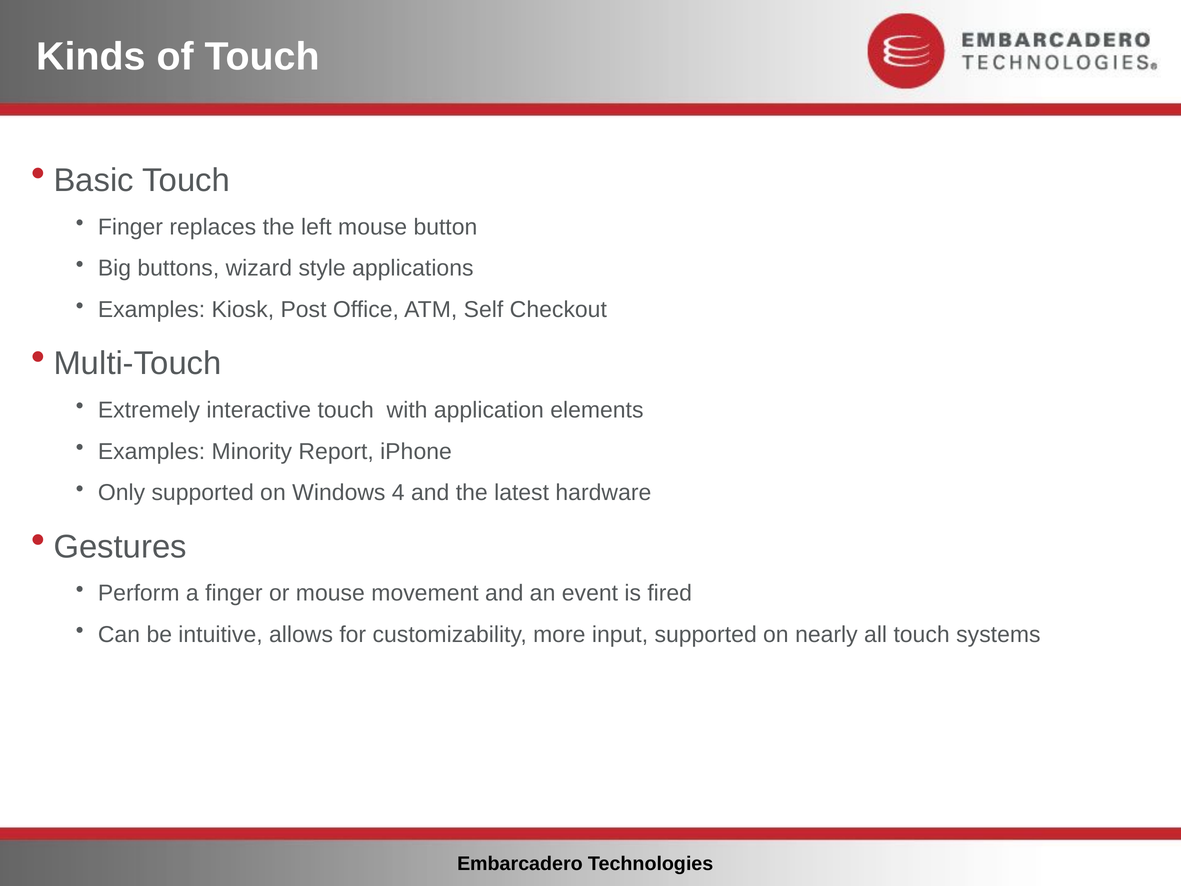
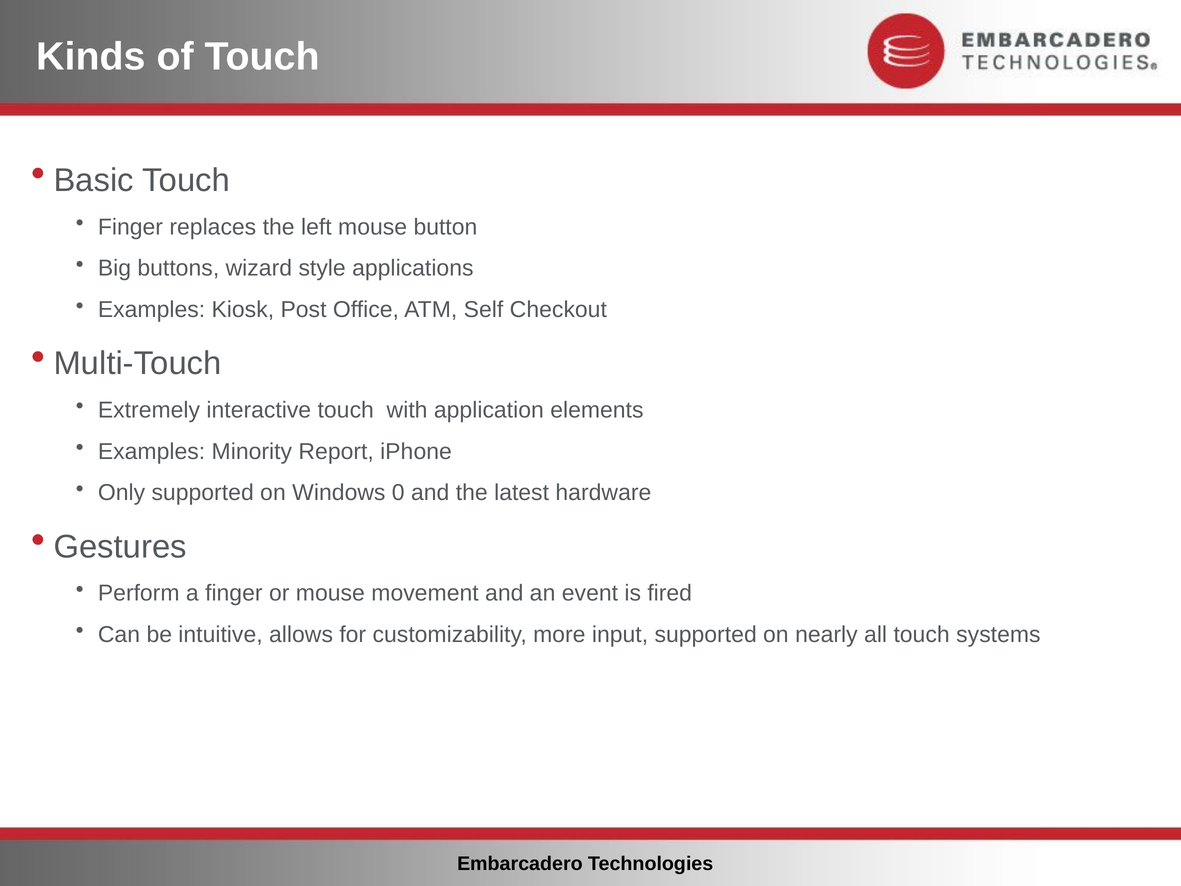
4: 4 -> 0
